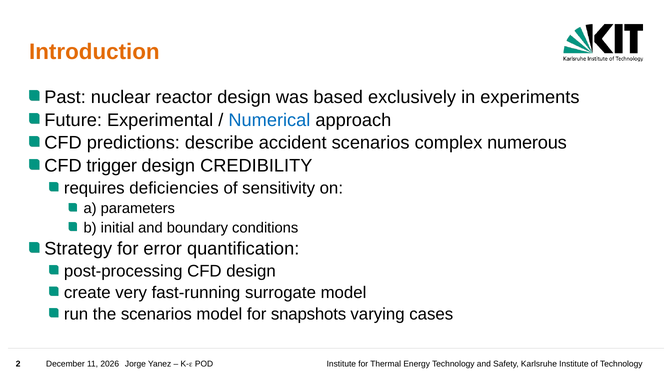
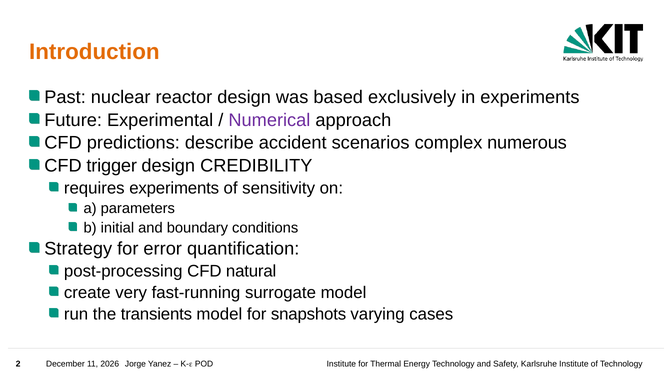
Numerical colour: blue -> purple
requires deficiencies: deficiencies -> experiments
CFD design: design -> natural
the scenarios: scenarios -> transients
